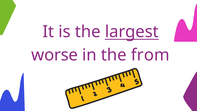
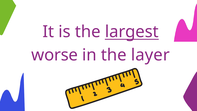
from: from -> layer
